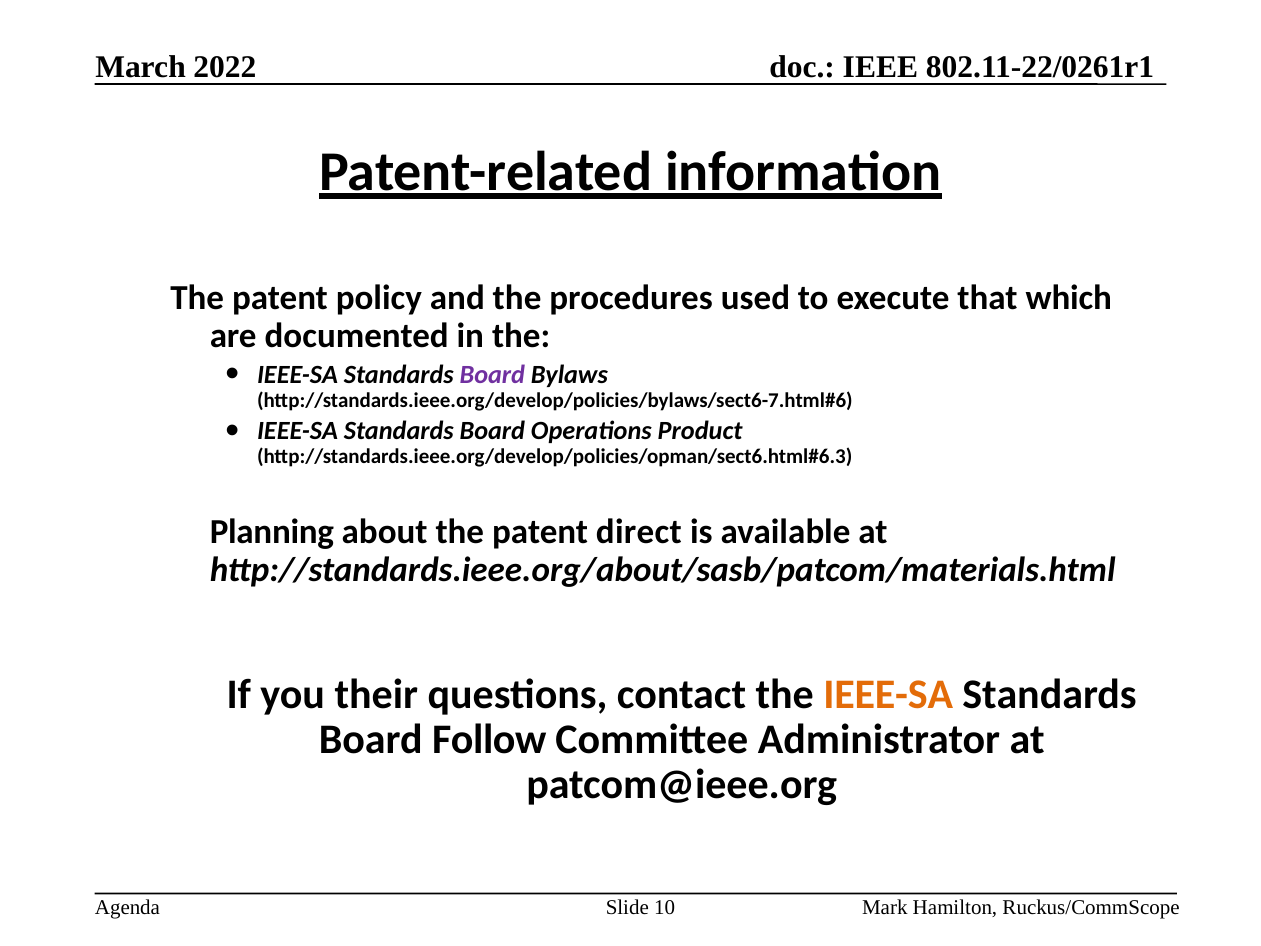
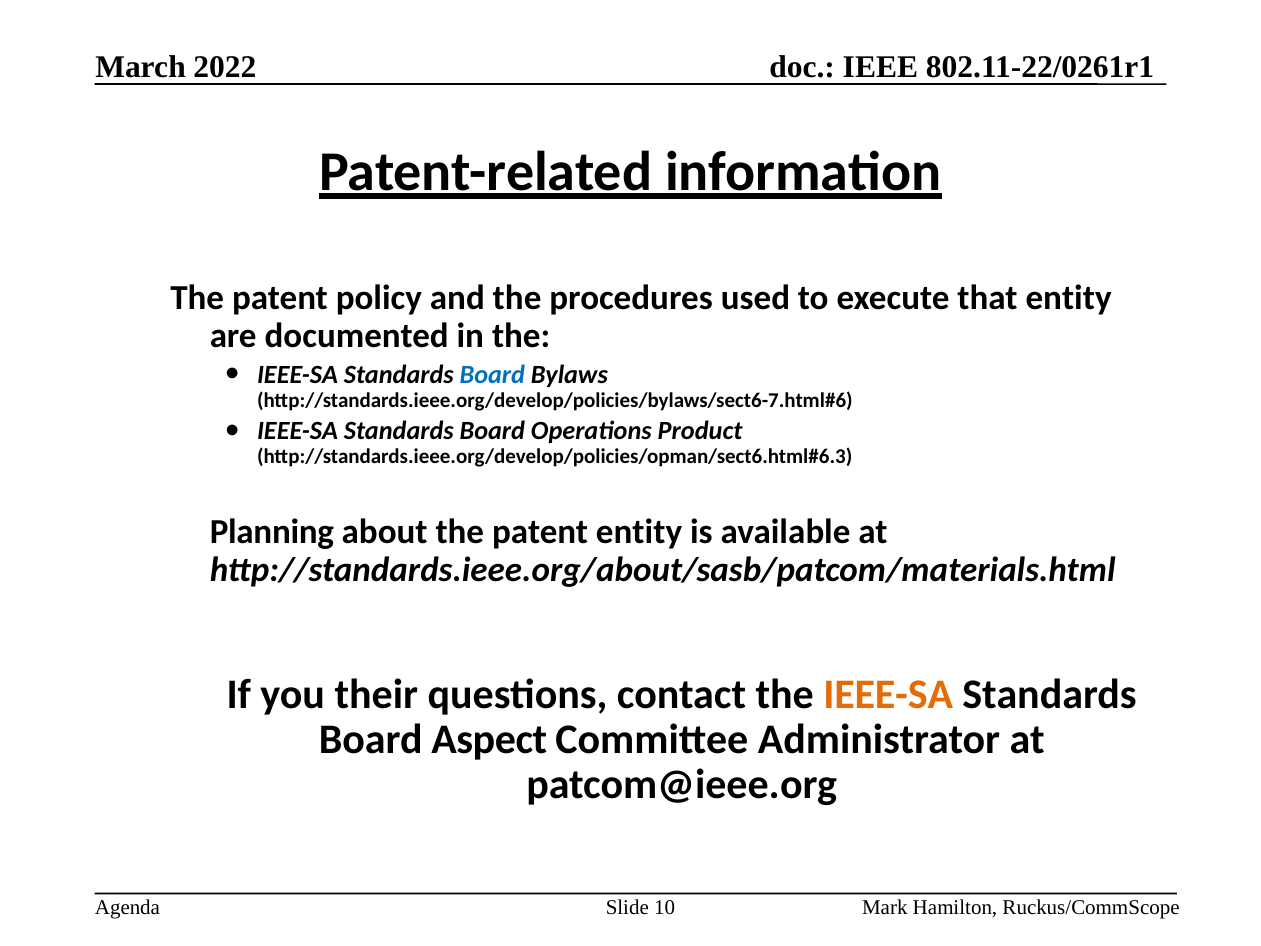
that which: which -> entity
Board at (492, 374) colour: purple -> blue
patent direct: direct -> entity
Follow: Follow -> Aspect
